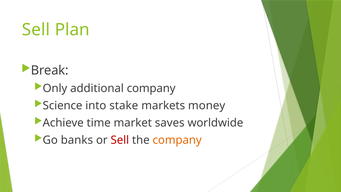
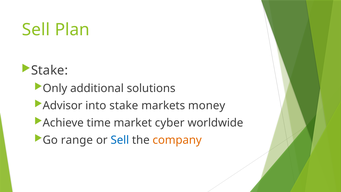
Break at (50, 70): Break -> Stake
additional company: company -> solutions
Science: Science -> Advisor
saves: saves -> cyber
banks: banks -> range
Sell at (120, 140) colour: red -> blue
